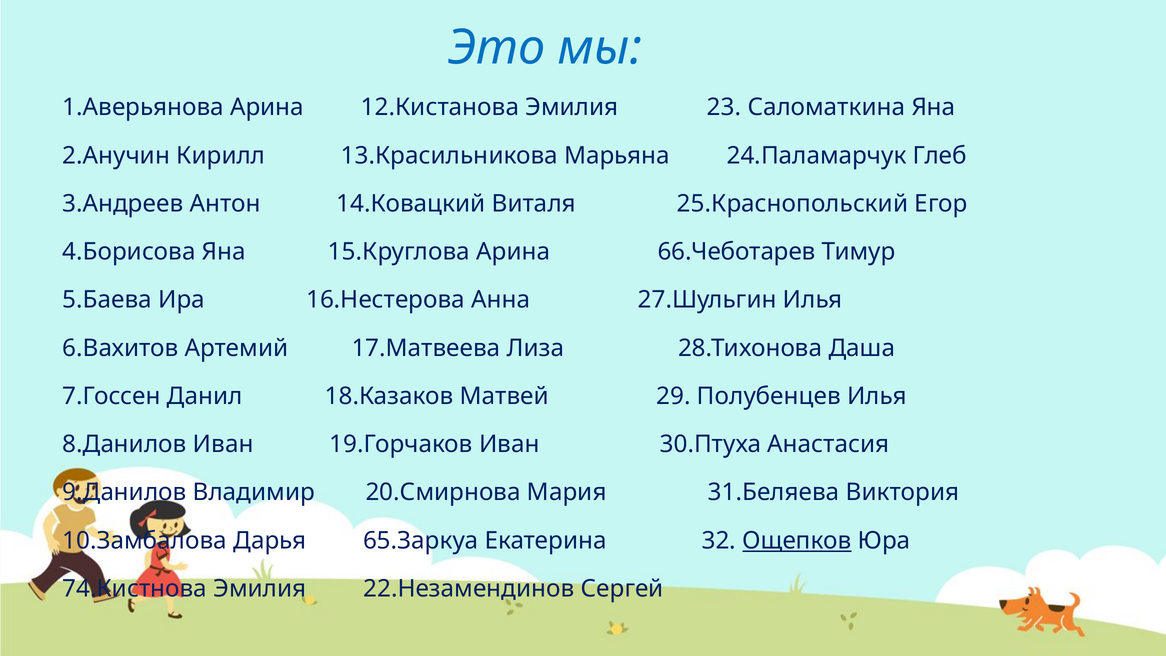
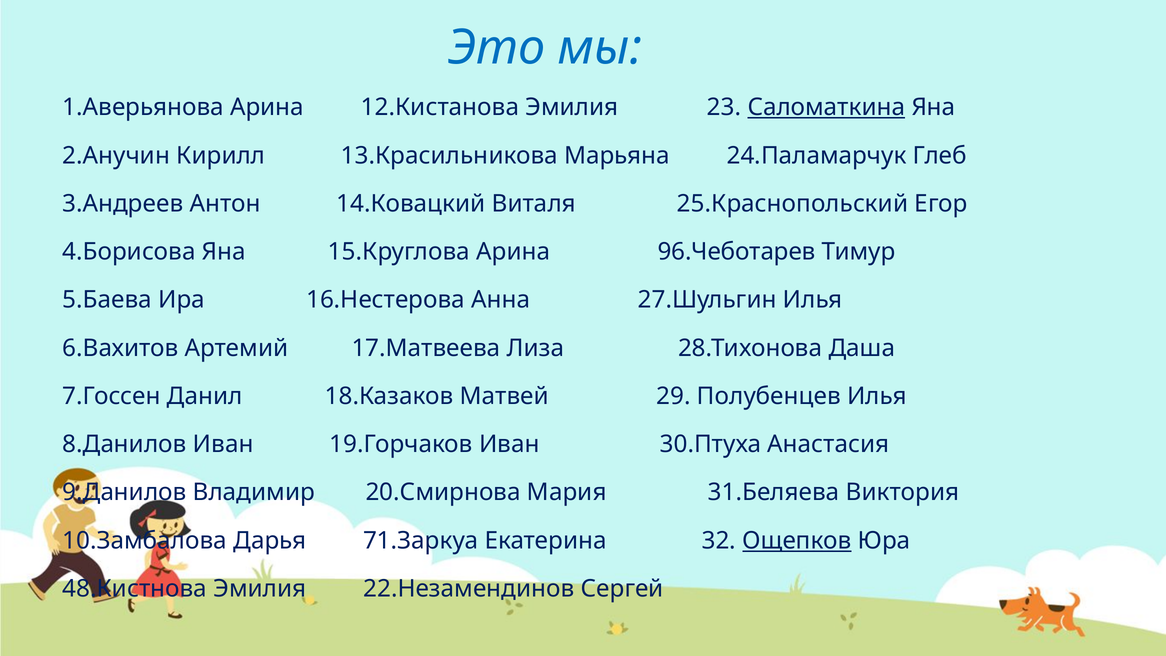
Саломаткина underline: none -> present
66.Чеботарев: 66.Чеботарев -> 96.Чеботарев
65.Заркуа: 65.Заркуа -> 71.Заркуа
74.Кистнова: 74.Кистнова -> 48.Кистнова
